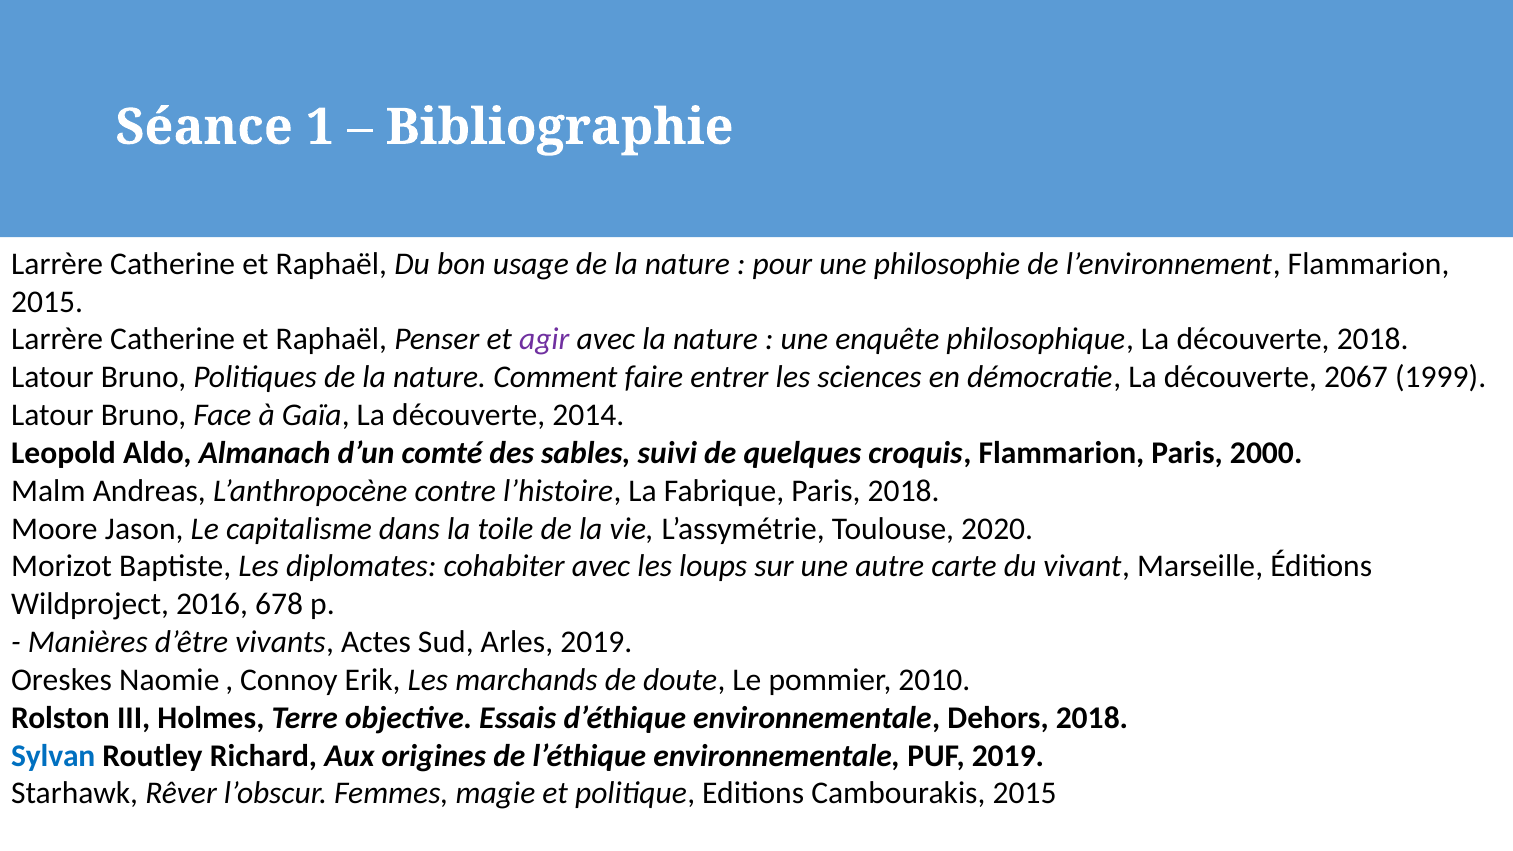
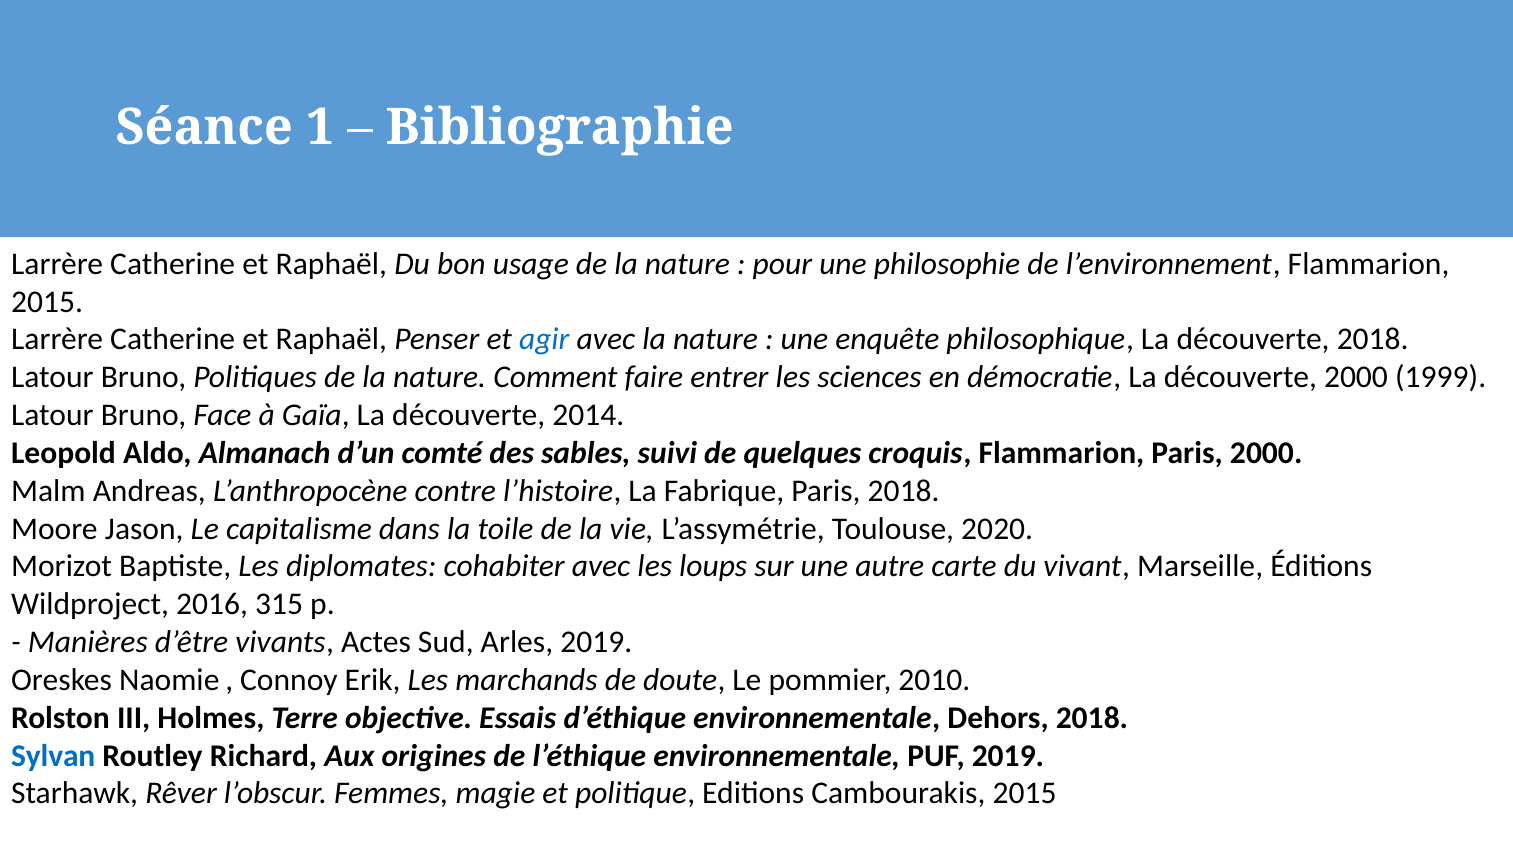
agir colour: purple -> blue
découverte 2067: 2067 -> 2000
678: 678 -> 315
